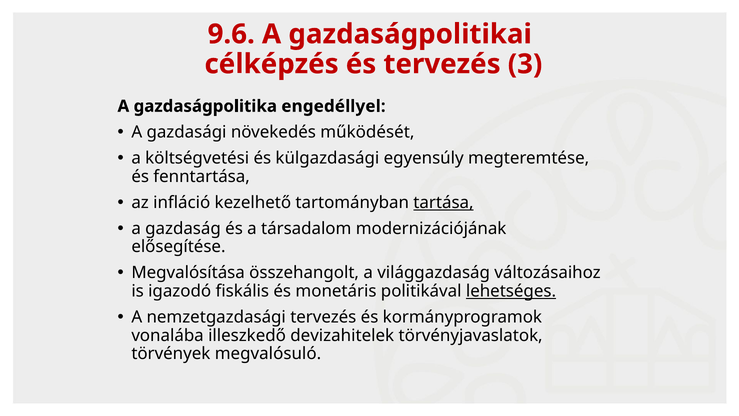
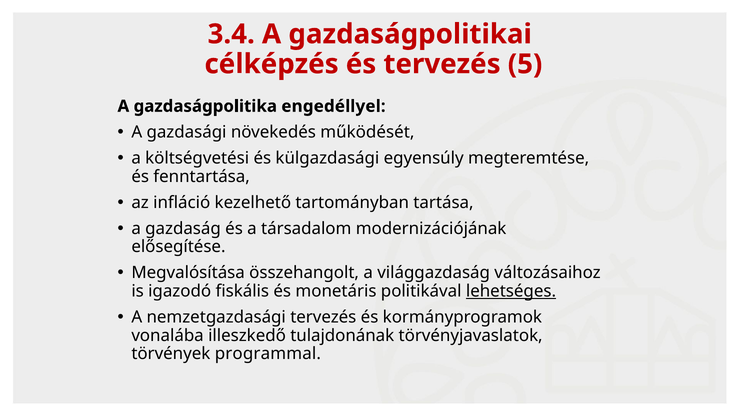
9.6: 9.6 -> 3.4
3: 3 -> 5
tartása underline: present -> none
devizahitelek: devizahitelek -> tulajdonának
megvalósuló: megvalósuló -> programmal
